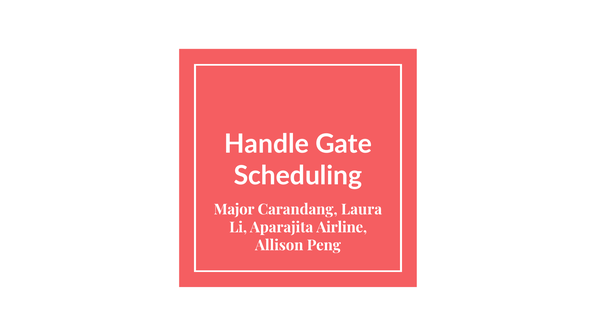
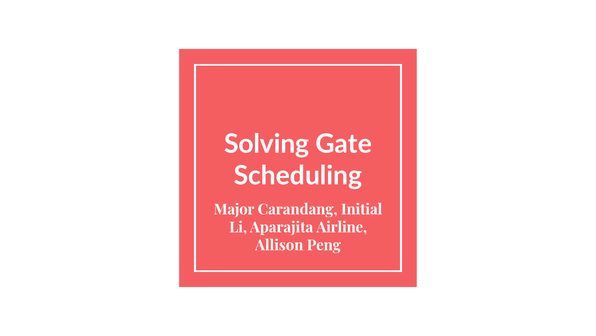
Handle: Handle -> Solving
Laura: Laura -> Initial
